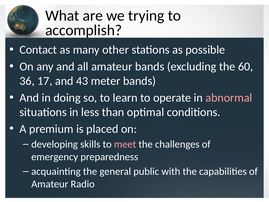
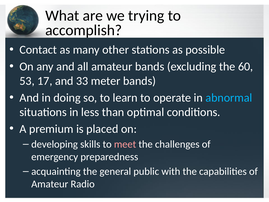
36: 36 -> 53
43: 43 -> 33
abnormal colour: pink -> light blue
